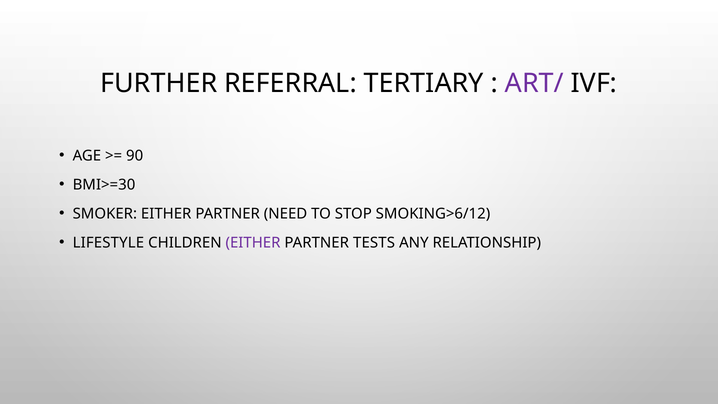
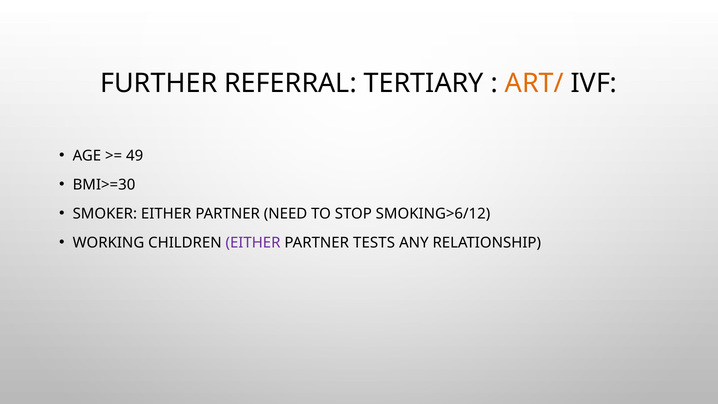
ART/ colour: purple -> orange
90: 90 -> 49
LIFESTYLE: LIFESTYLE -> WORKING
